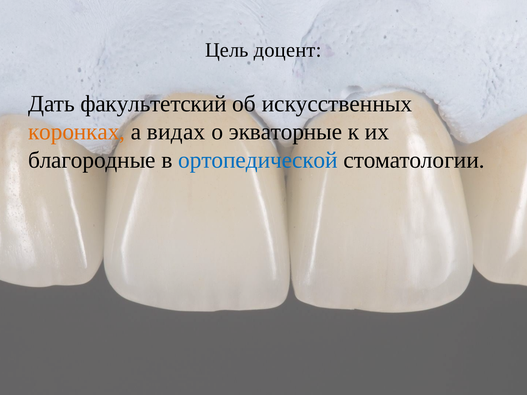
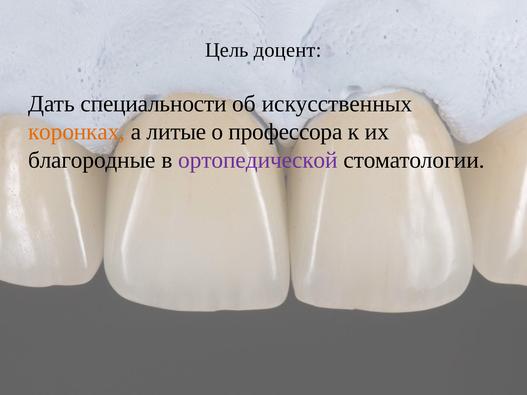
факультетский: факультетский -> специальности
видах: видах -> литые
экваторные: экваторные -> профессора
ортопедической colour: blue -> purple
